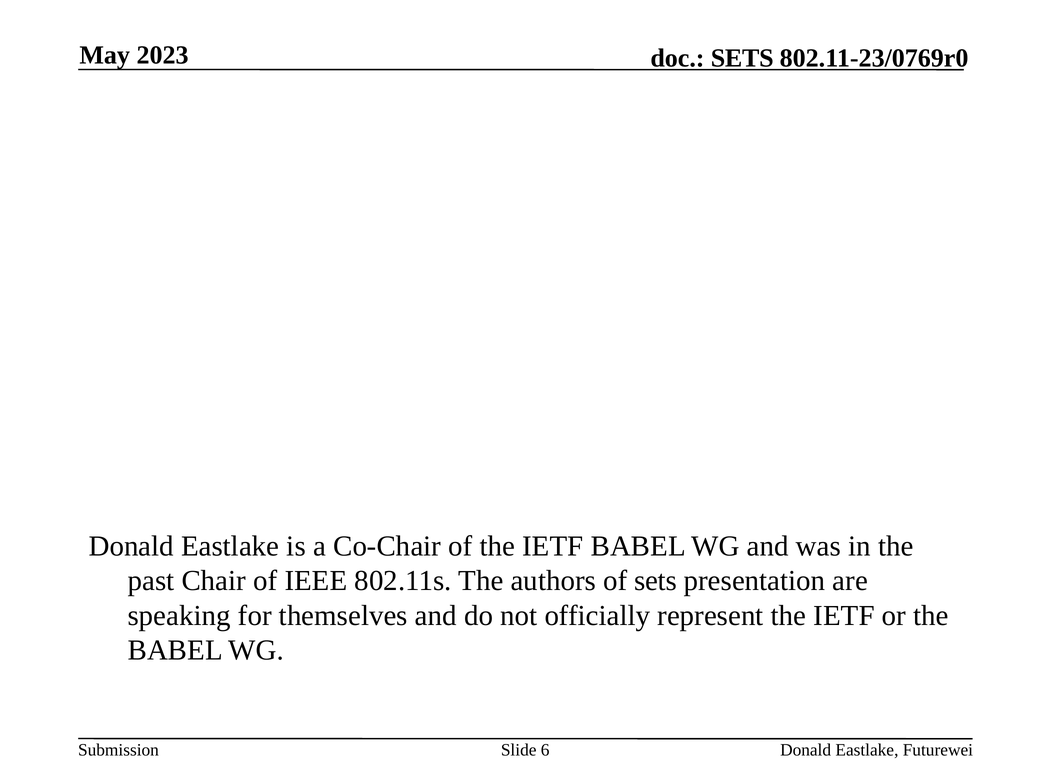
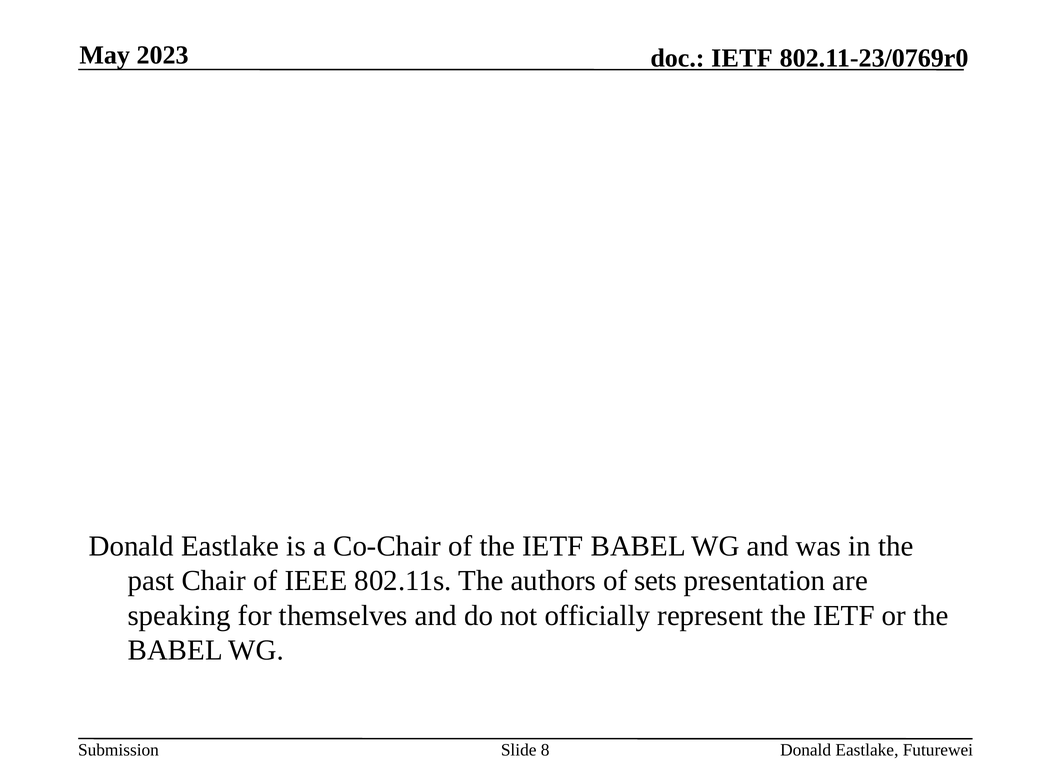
SETS at (742, 58): SETS -> IETF
6: 6 -> 8
